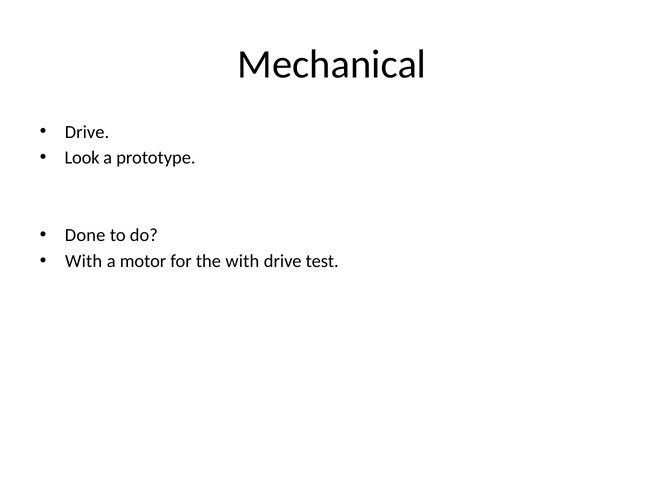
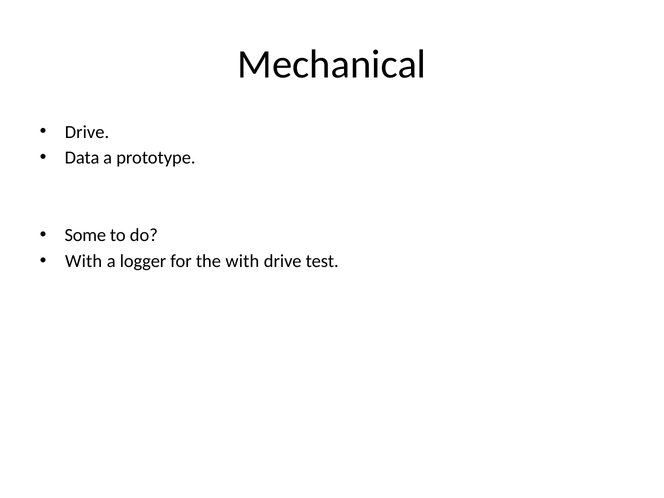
Look: Look -> Data
Done: Done -> Some
motor: motor -> logger
